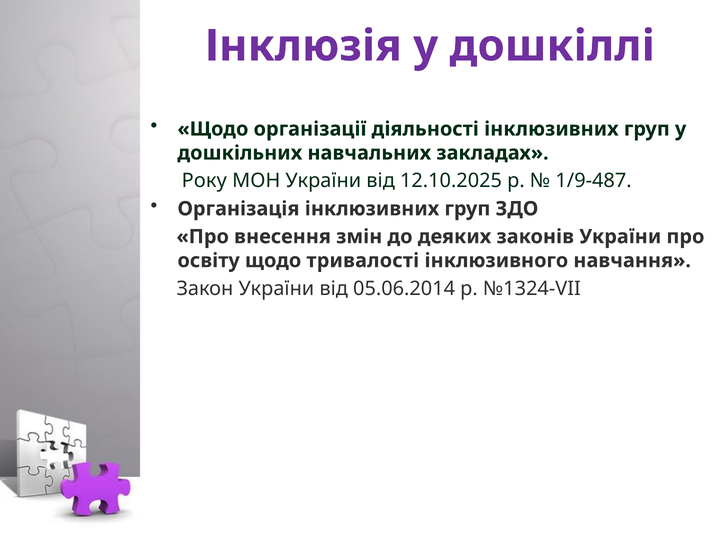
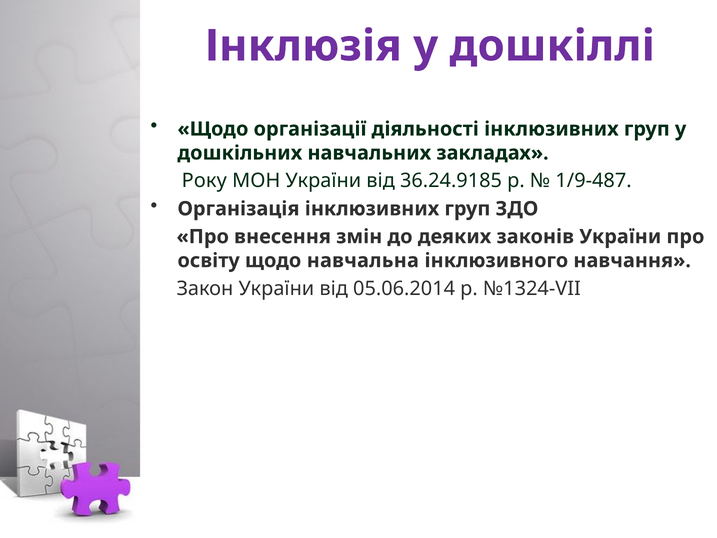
12.10.2025: 12.10.2025 -> 36.24.9185
тривалості: тривалості -> навчальна
